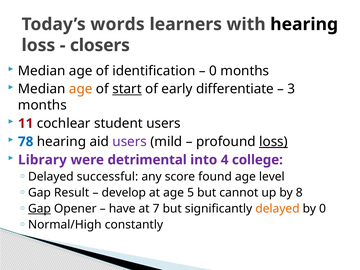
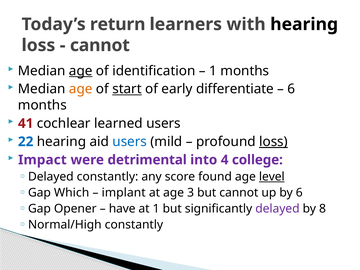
words: words -> return
closers at (100, 45): closers -> cannot
age at (81, 71) underline: none -> present
0 at (213, 71): 0 -> 1
3 at (291, 89): 3 -> 6
11: 11 -> 41
student: student -> learned
78: 78 -> 22
users at (130, 142) colour: purple -> blue
Library: Library -> Impact
Delayed successful: successful -> constantly
level underline: none -> present
Result: Result -> Which
develop: develop -> implant
5: 5 -> 3
by 8: 8 -> 6
Gap at (39, 209) underline: present -> none
at 7: 7 -> 1
delayed at (277, 209) colour: orange -> purple
by 0: 0 -> 8
